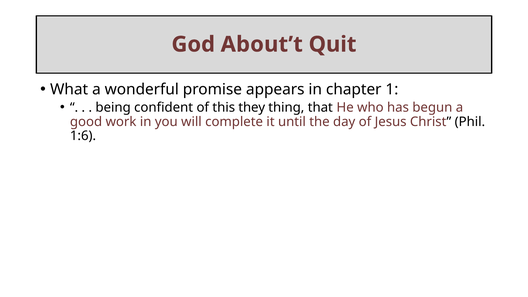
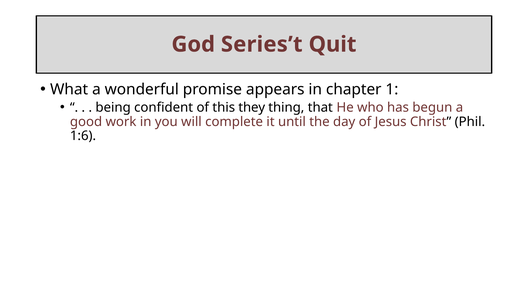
About’t: About’t -> Series’t
